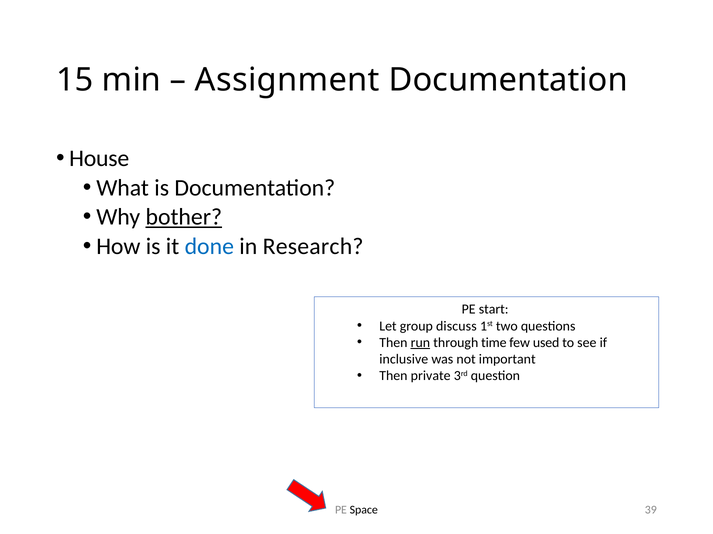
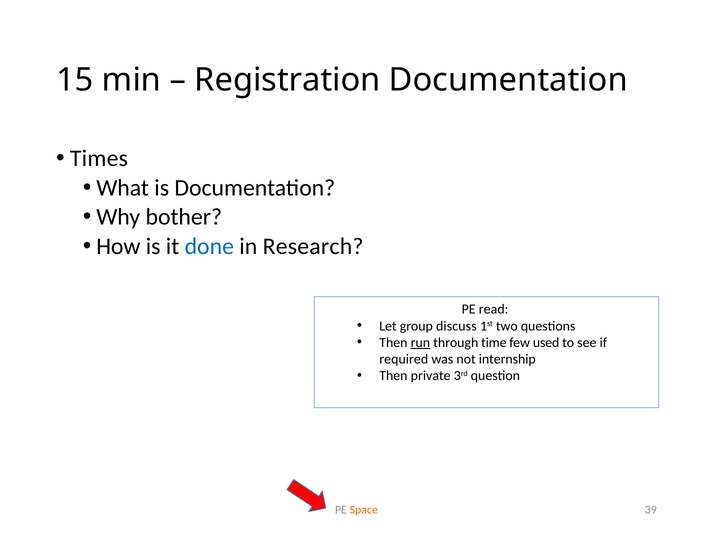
Assignment: Assignment -> Registration
House: House -> Times
bother underline: present -> none
start: start -> read
inclusive: inclusive -> required
important: important -> internship
Space colour: black -> orange
